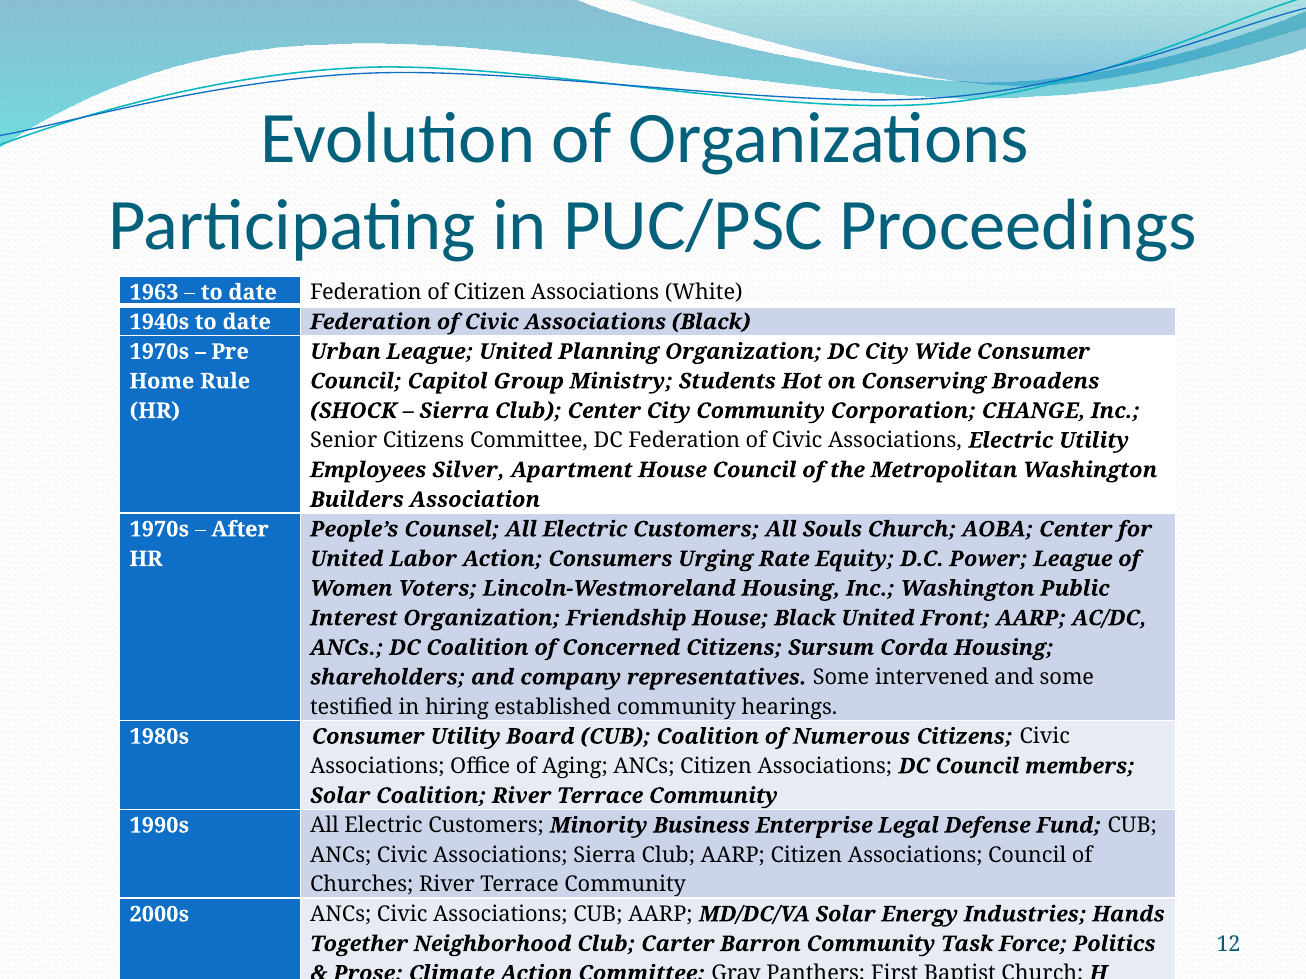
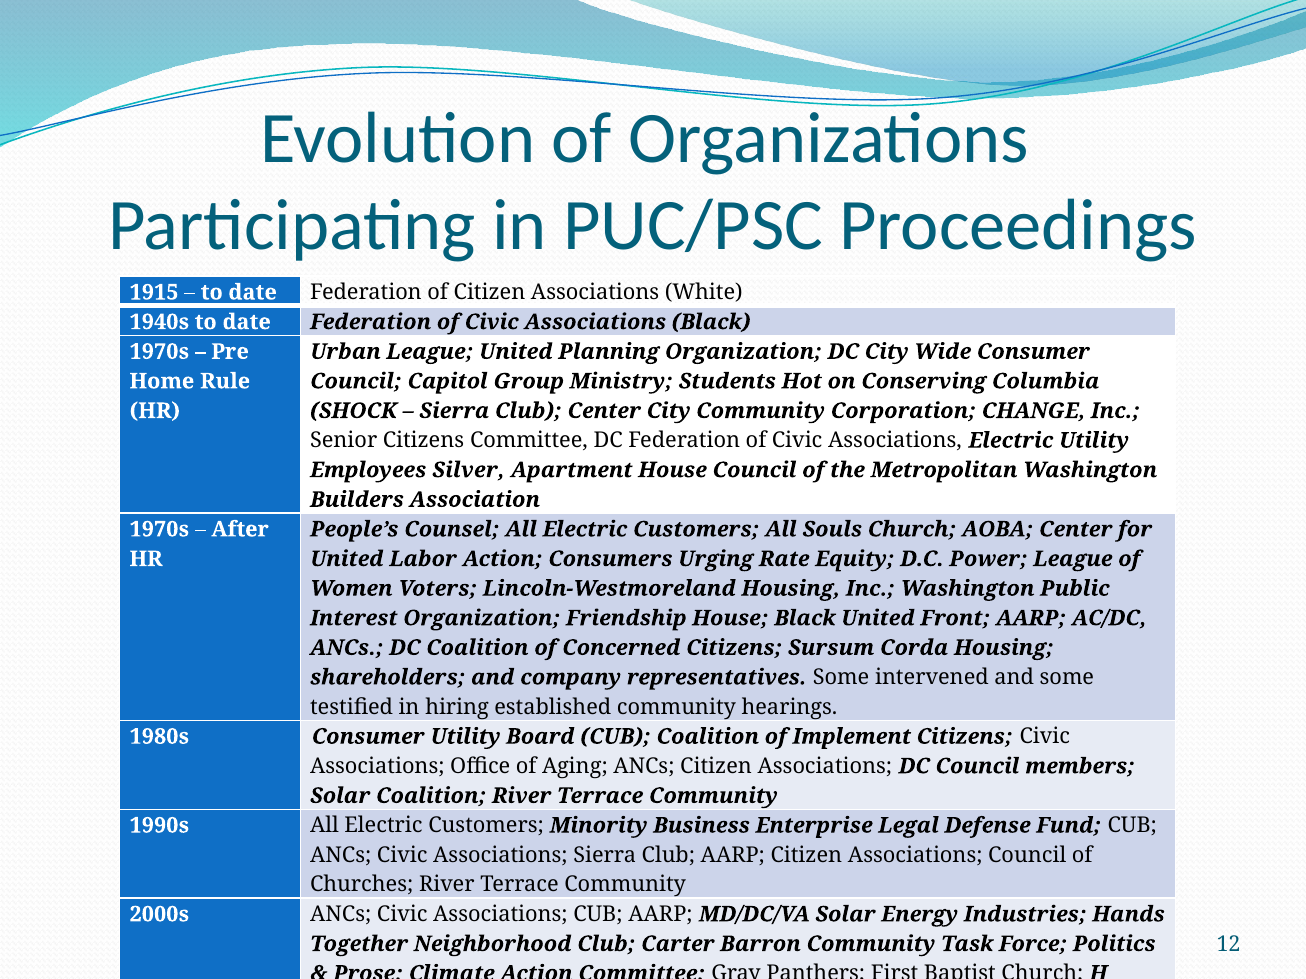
1963: 1963 -> 1915
Broadens: Broadens -> Columbia
Numerous: Numerous -> Implement
